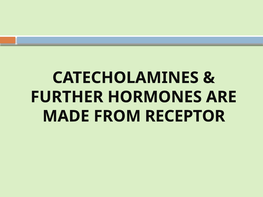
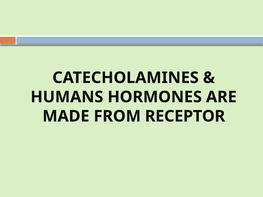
FURTHER: FURTHER -> HUMANS
